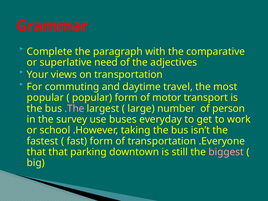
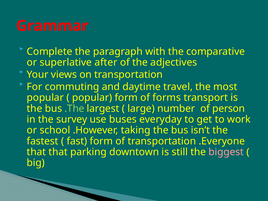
need: need -> after
motor: motor -> forms
.The colour: pink -> light green
